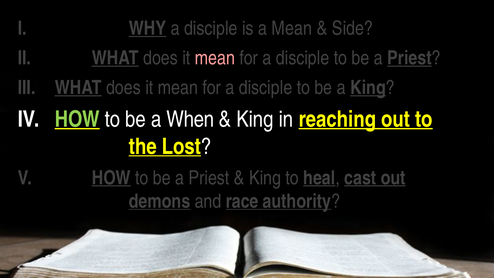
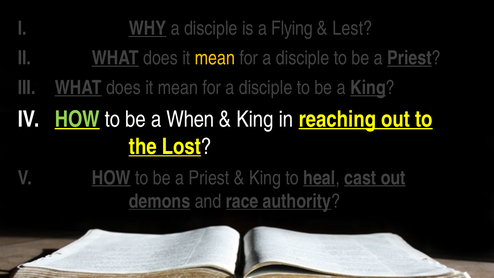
a Mean: Mean -> Flying
Side: Side -> Lest
mean at (215, 58) colour: pink -> yellow
